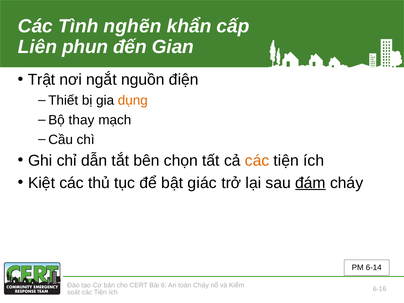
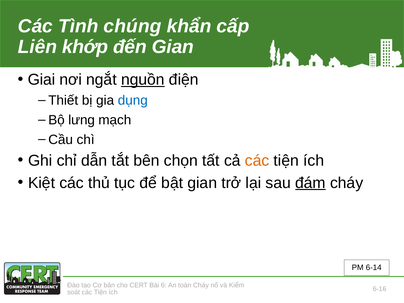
nghẽn: nghẽn -> chúng
phun: phun -> khớp
Trật: Trật -> Giai
nguồn underline: none -> present
dụng colour: orange -> blue
thay: thay -> lưng
bật giác: giác -> gian
